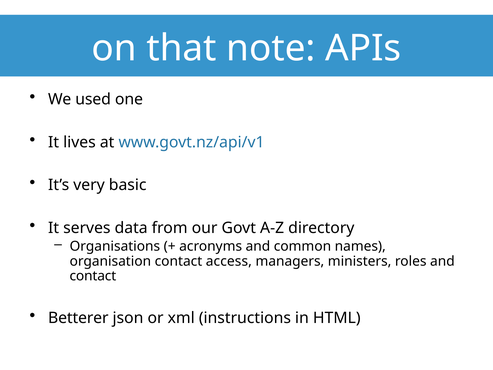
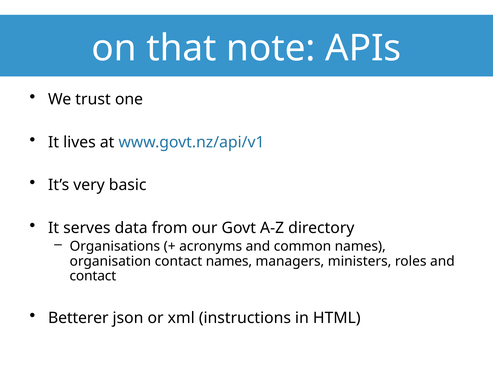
used: used -> trust
contact access: access -> names
